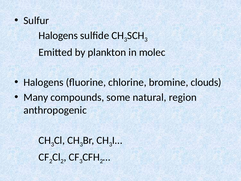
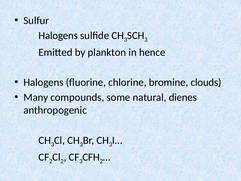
molec: molec -> hence
region: region -> dienes
